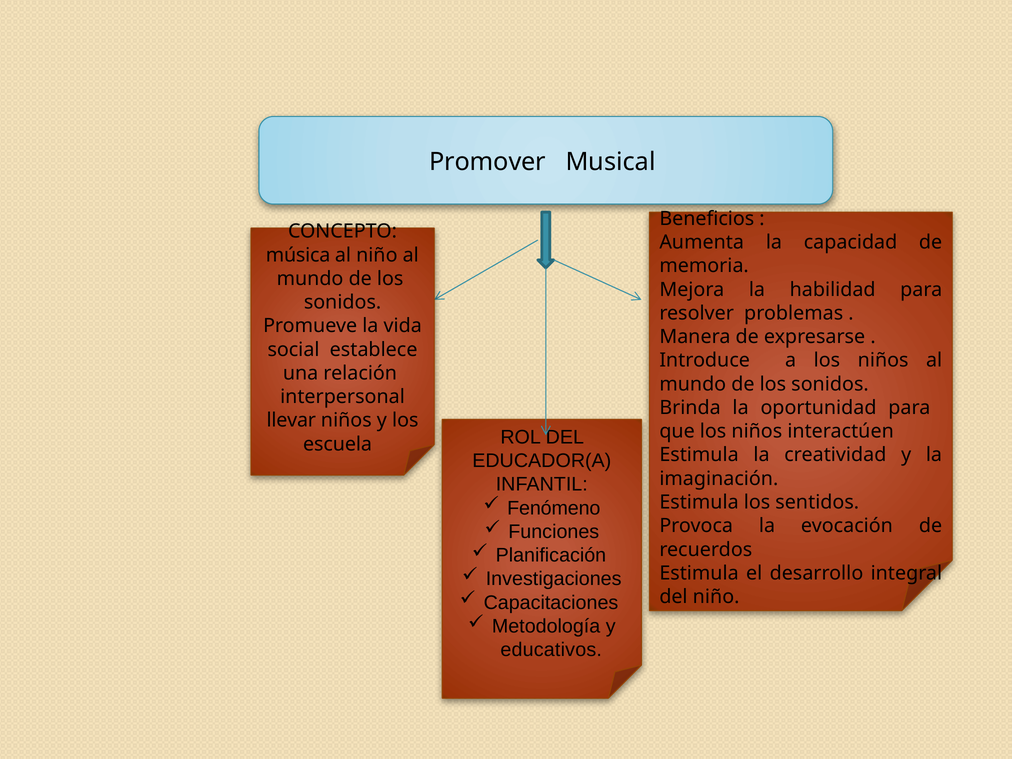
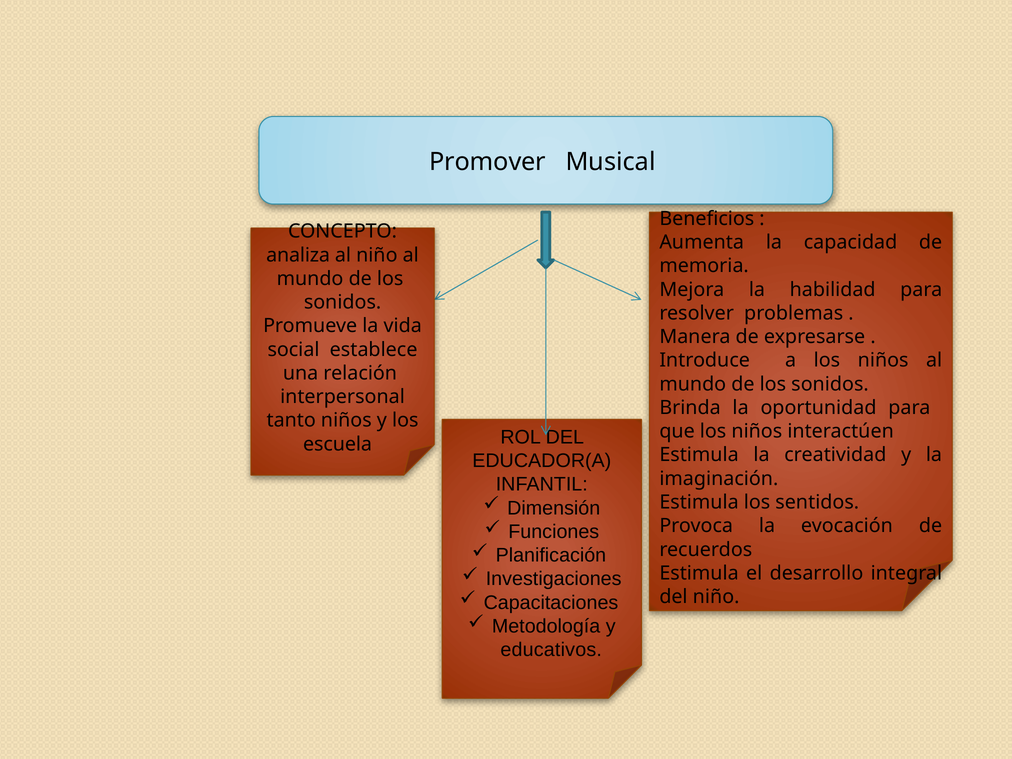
música: música -> analiza
llevar: llevar -> tanto
Fenómeno: Fenómeno -> Dimensión
